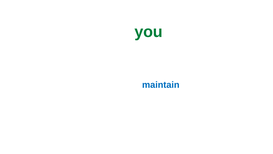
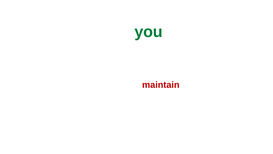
maintain colour: blue -> red
